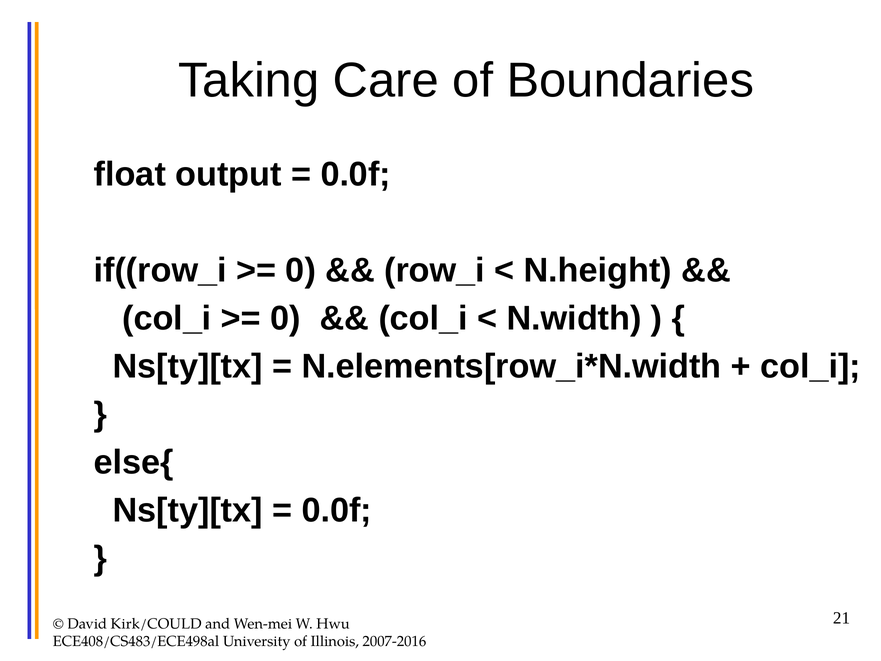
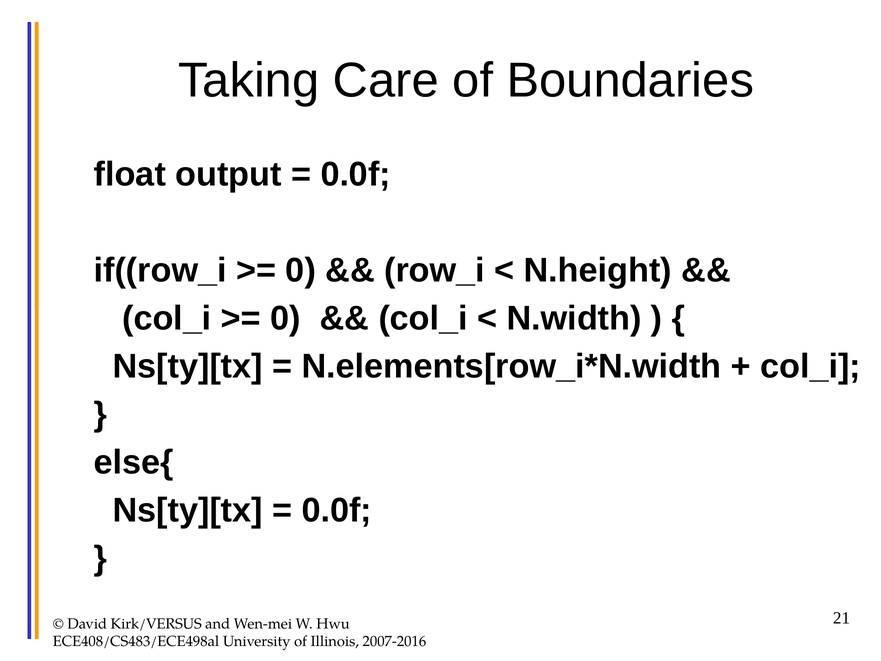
Kirk/COULD: Kirk/COULD -> Kirk/VERSUS
